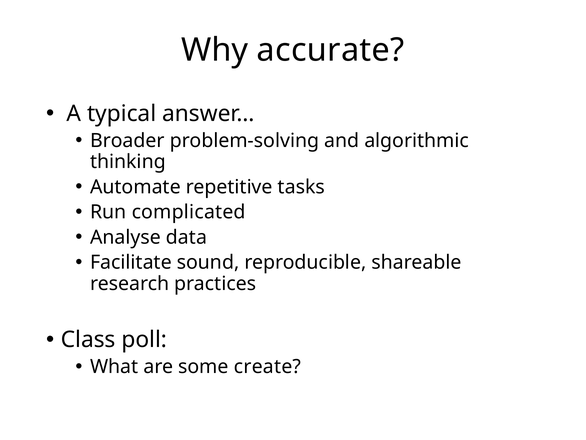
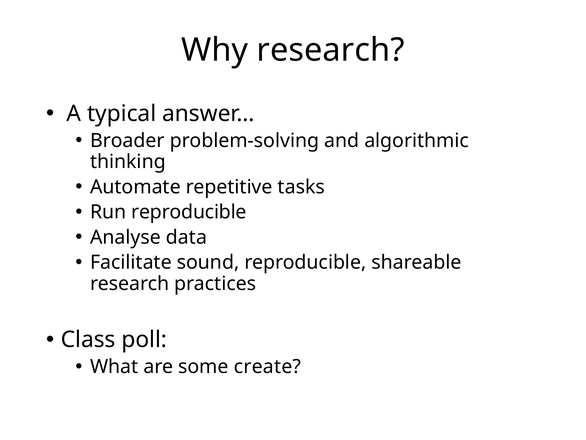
Why accurate: accurate -> research
Run complicated: complicated -> reproducible
